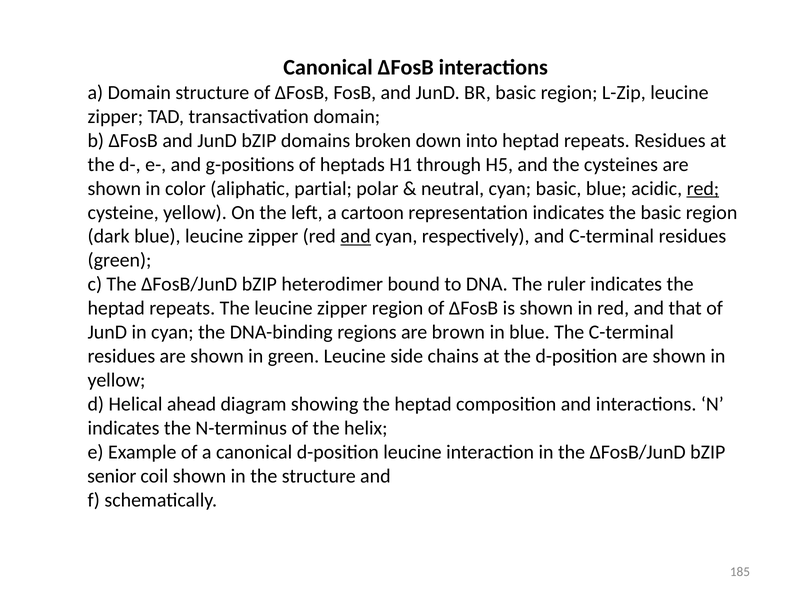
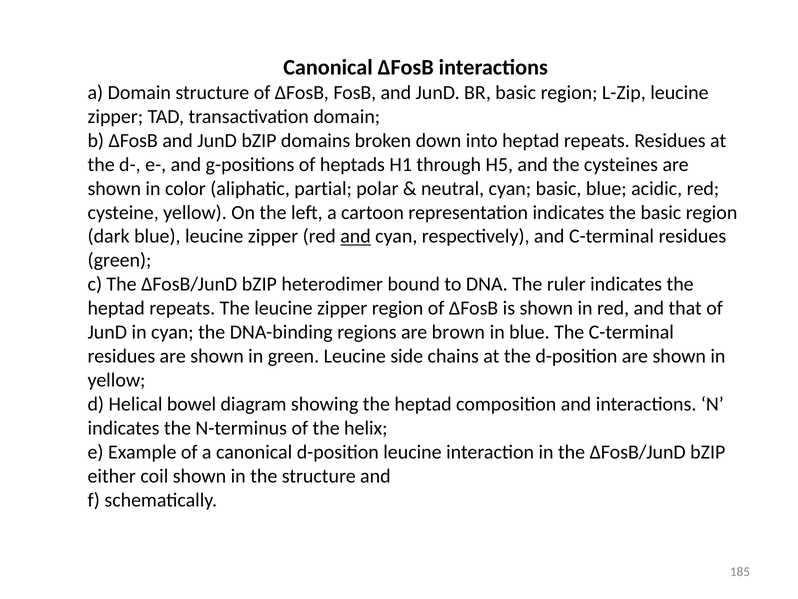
red at (703, 188) underline: present -> none
ahead: ahead -> bowel
senior: senior -> either
